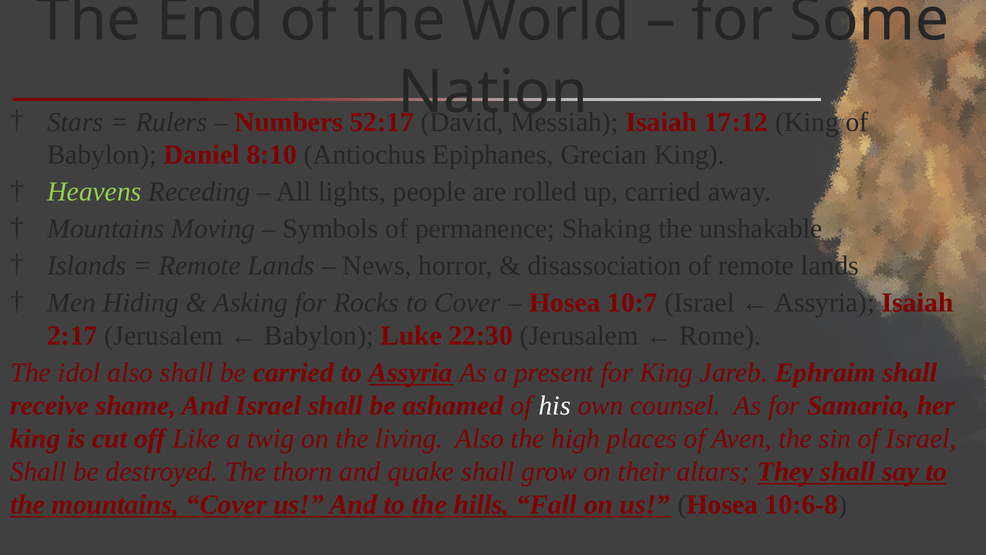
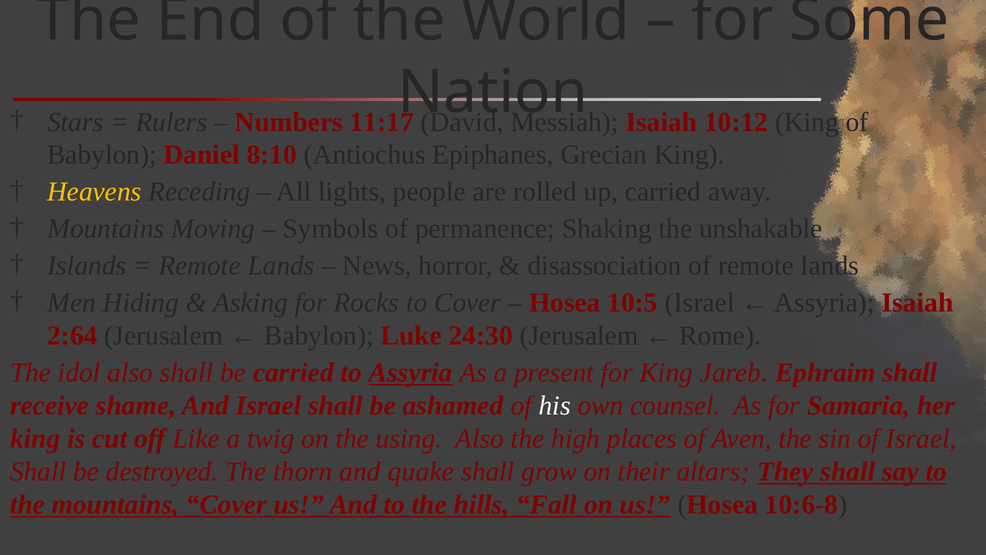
52:17: 52:17 -> 11:17
17:12: 17:12 -> 10:12
Heavens colour: light green -> yellow
10:7: 10:7 -> 10:5
2:17: 2:17 -> 2:64
22:30: 22:30 -> 24:30
living: living -> using
